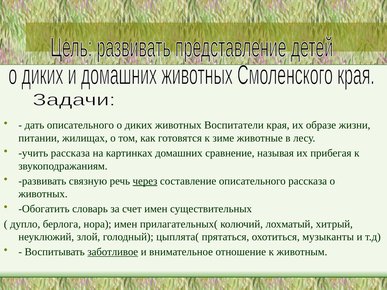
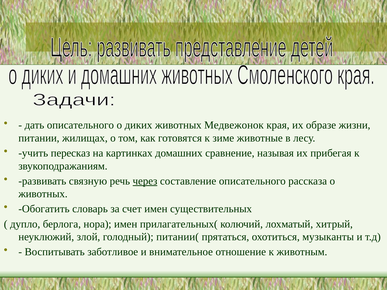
Воспитатели: Воспитатели -> Медвежонок
учить рассказа: рассказа -> пересказ
цыплята(: цыплята( -> питании(
заботливое underline: present -> none
